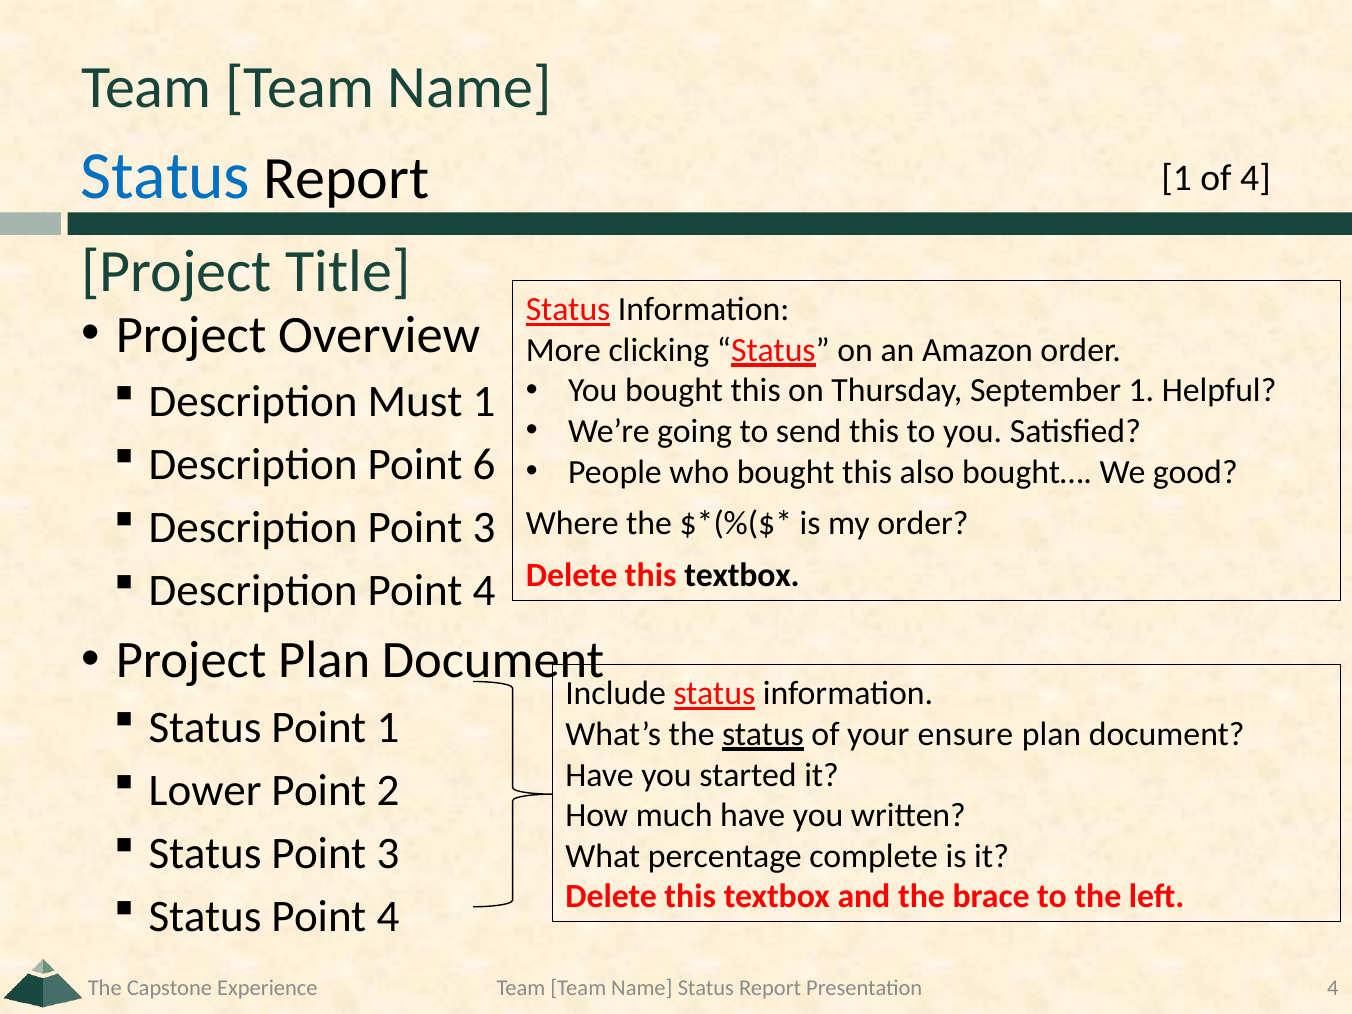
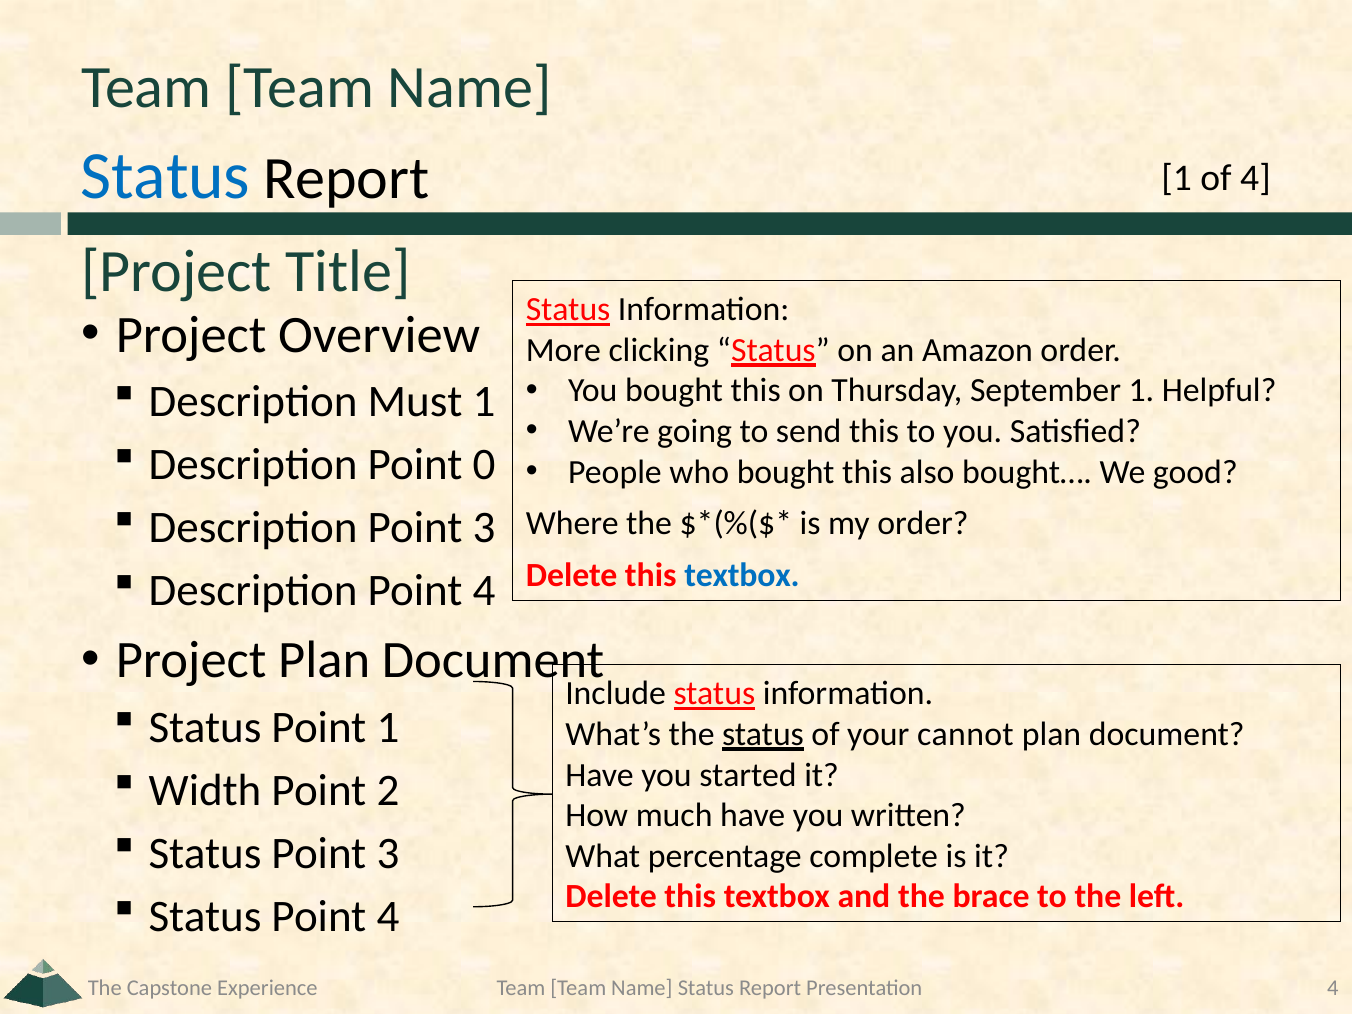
6: 6 -> 0
textbox at (742, 576) colour: black -> blue
ensure: ensure -> cannot
Lower: Lower -> Width
